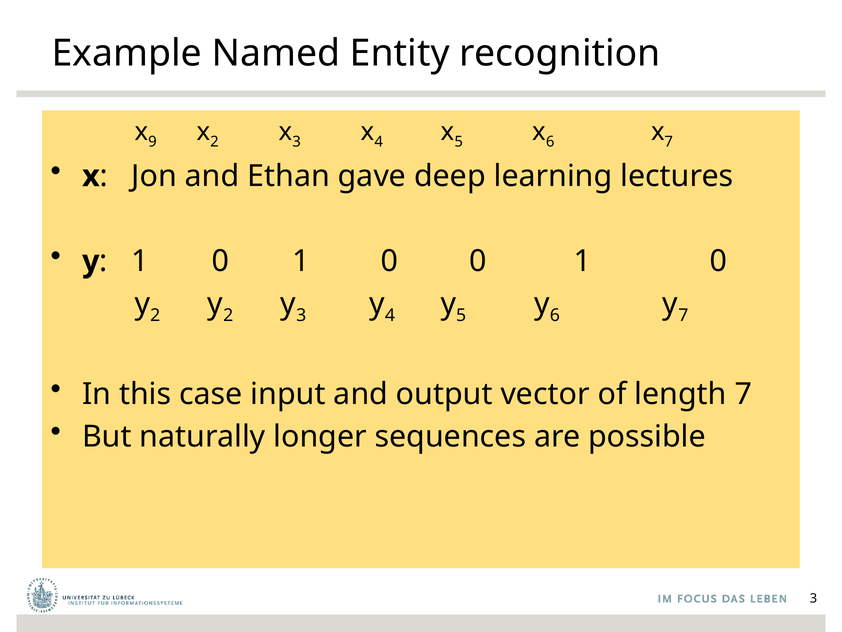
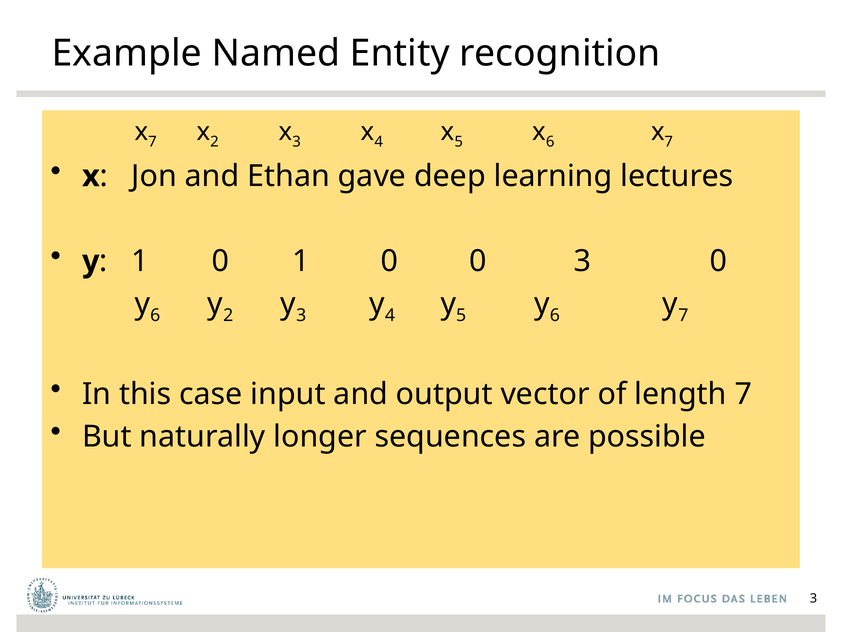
9 at (152, 142): 9 -> 7
0 0 1: 1 -> 3
2 at (155, 315): 2 -> 6
